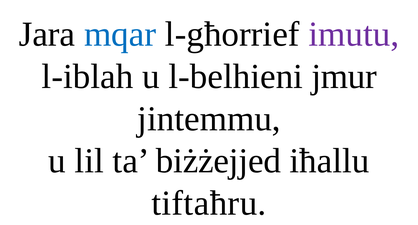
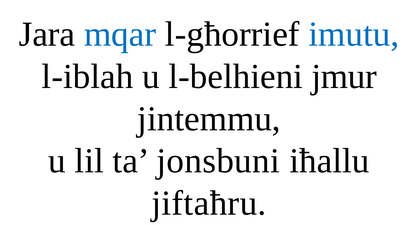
imutu colour: purple -> blue
biżżejjed: biżżejjed -> jonsbuni
tiftaħru: tiftaħru -> jiftaħru
